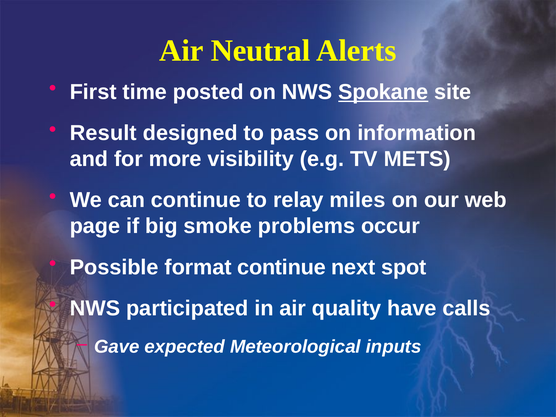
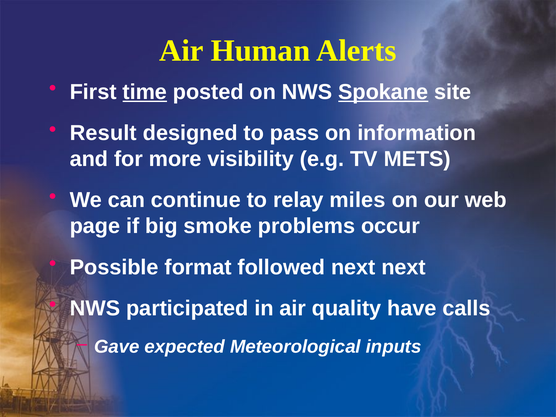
Neutral: Neutral -> Human
time underline: none -> present
format continue: continue -> followed
next spot: spot -> next
